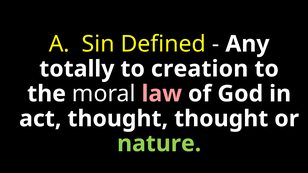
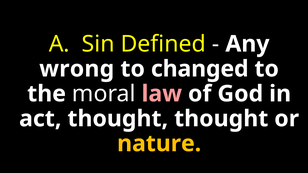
totally: totally -> wrong
creation: creation -> changed
nature colour: light green -> yellow
